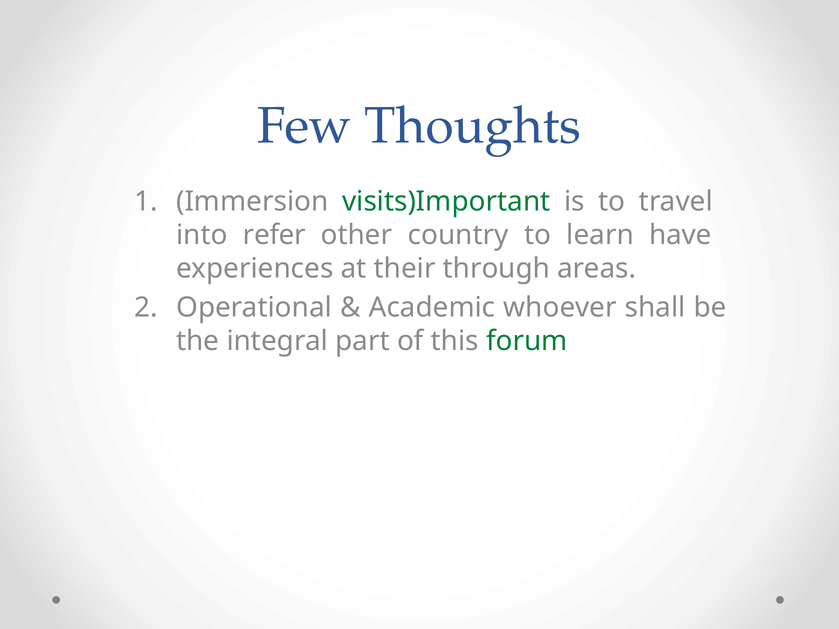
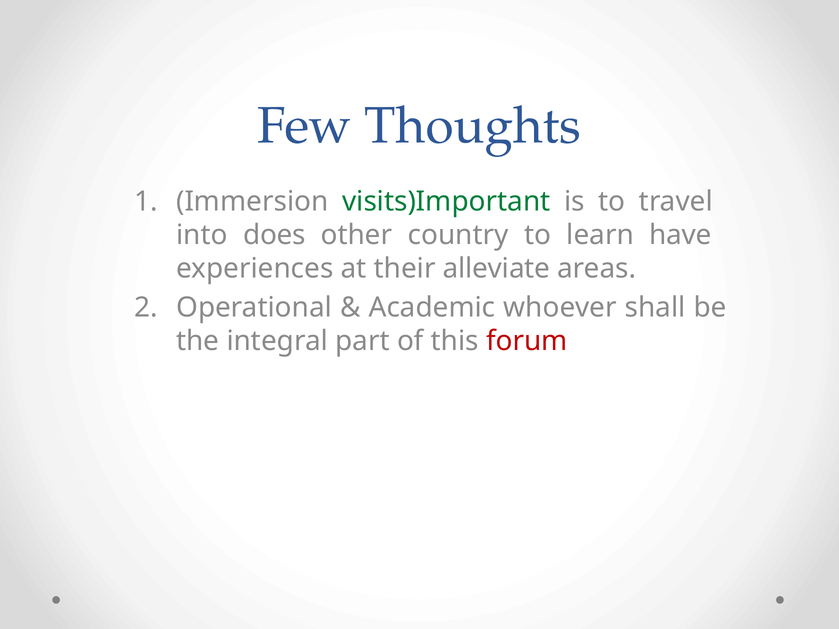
refer: refer -> does
through: through -> alleviate
forum colour: green -> red
